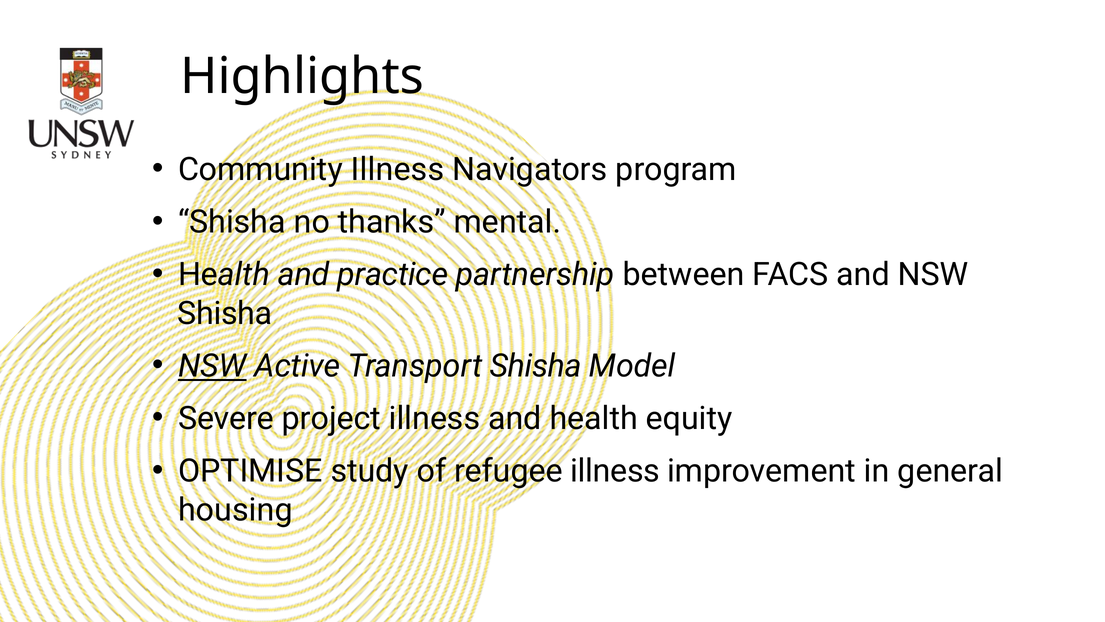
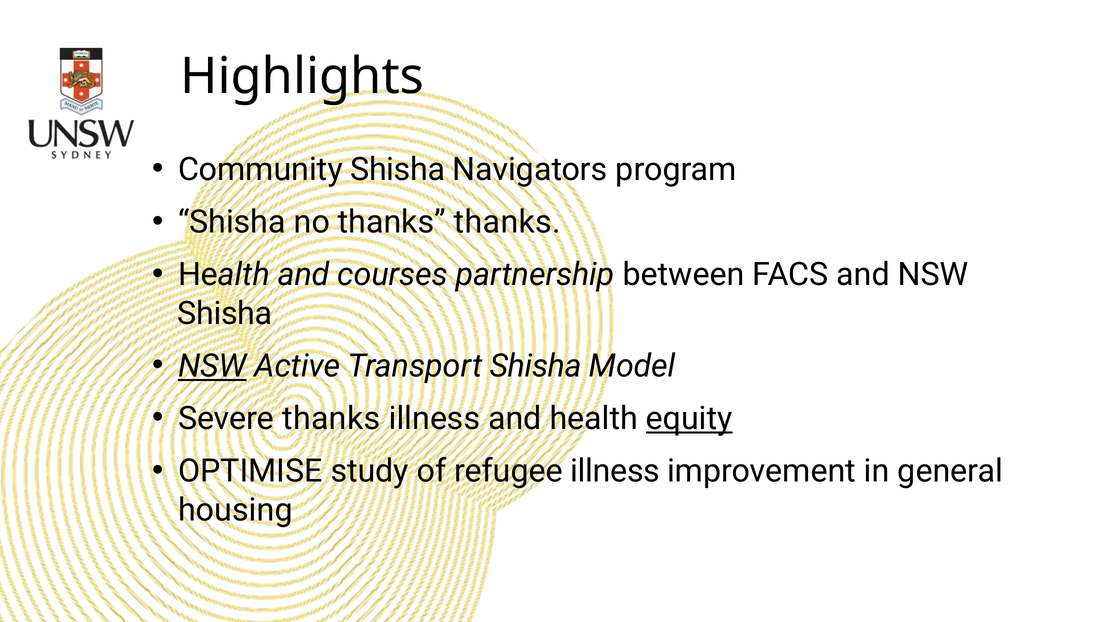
Community Illness: Illness -> Shisha
thanks mental: mental -> thanks
practice: practice -> courses
Severe project: project -> thanks
equity underline: none -> present
